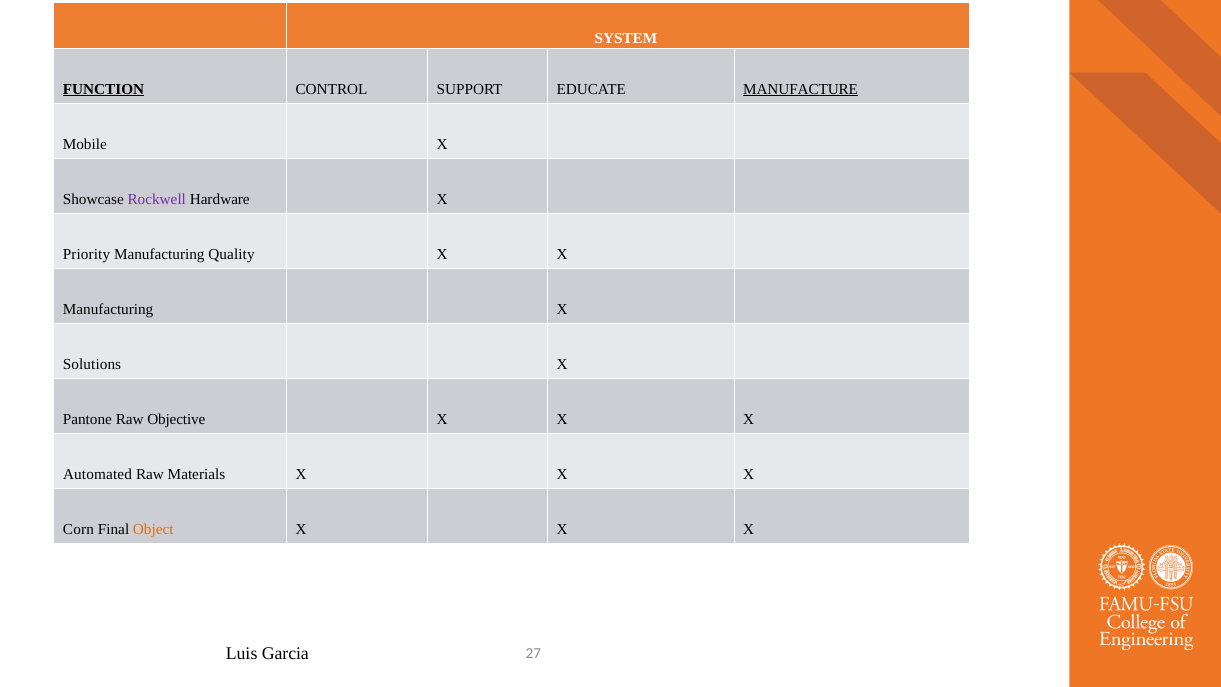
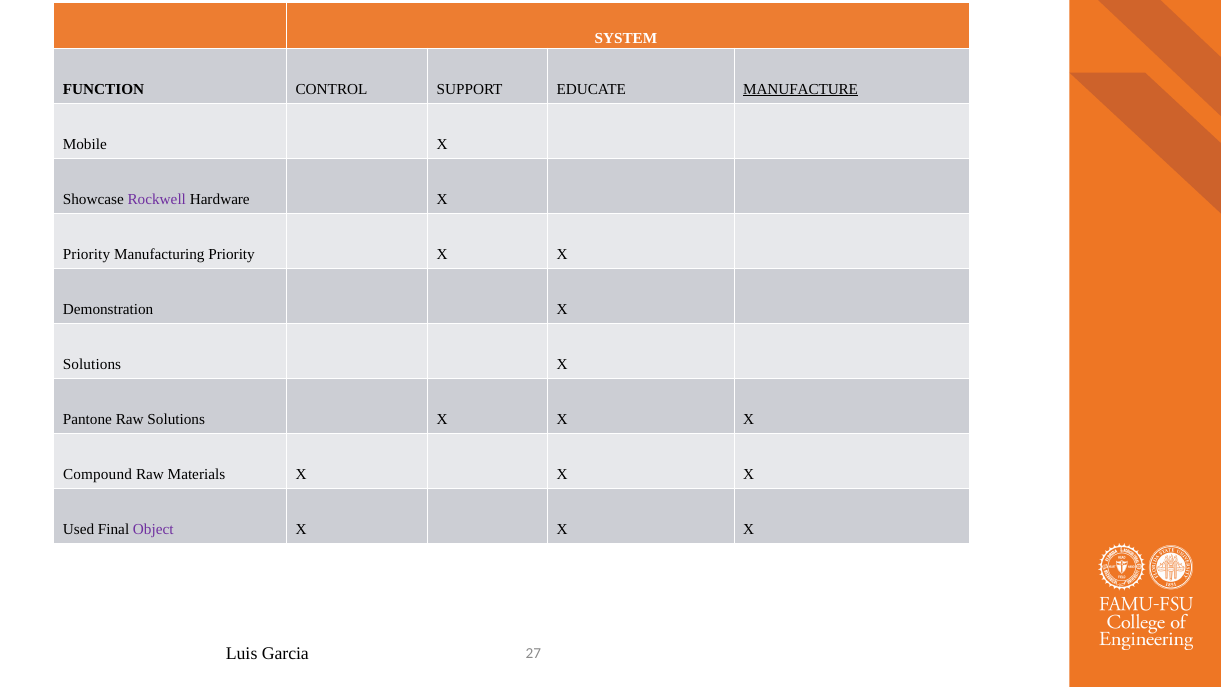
FUNCTION underline: present -> none
Manufacturing Quality: Quality -> Priority
Manufacturing at (108, 309): Manufacturing -> Demonstration
Raw Objective: Objective -> Solutions
Automated: Automated -> Compound
Corn: Corn -> Used
Object colour: orange -> purple
